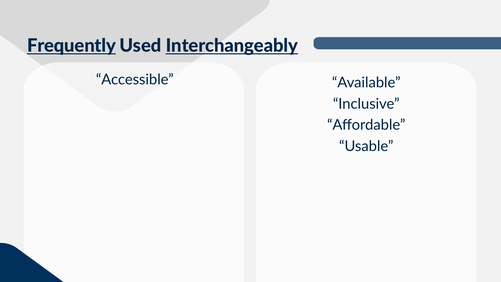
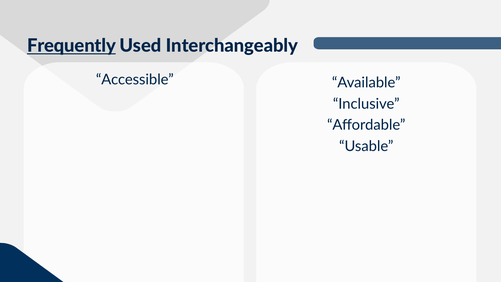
Interchangeably underline: present -> none
